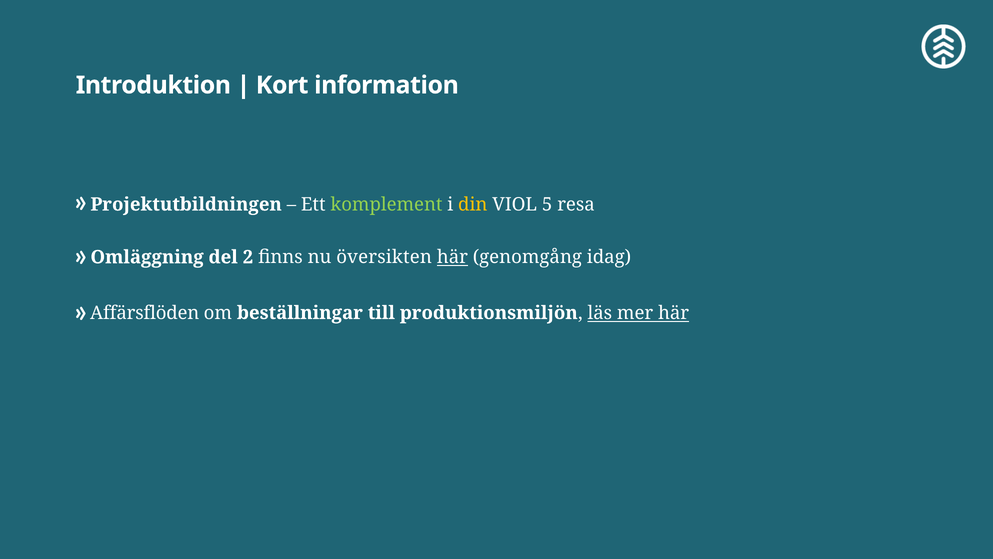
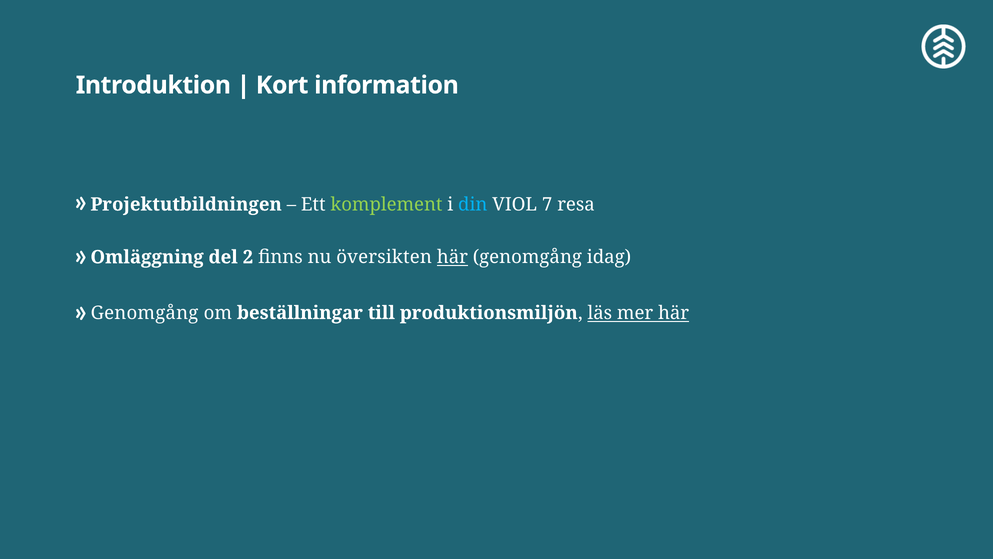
din colour: yellow -> light blue
5: 5 -> 7
Affärsflöden at (145, 313): Affärsflöden -> Genomgång
